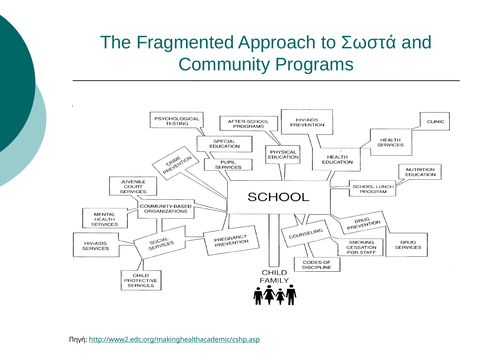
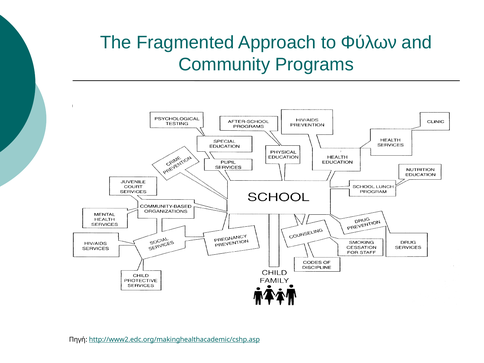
Σωστά: Σωστά -> Φύλων
